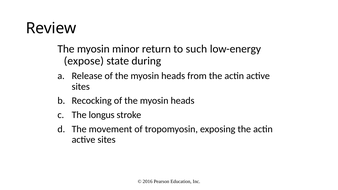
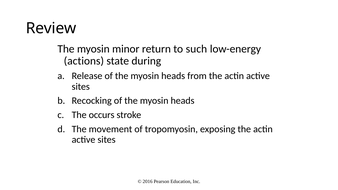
expose: expose -> actions
longus: longus -> occurs
